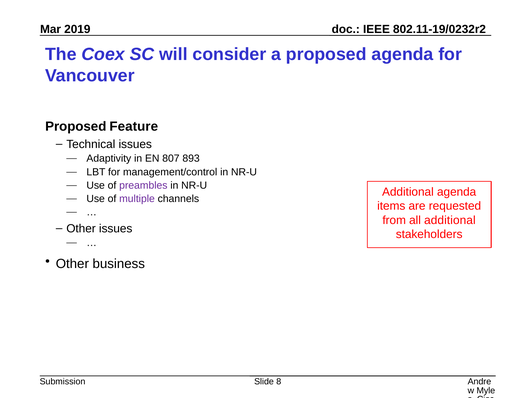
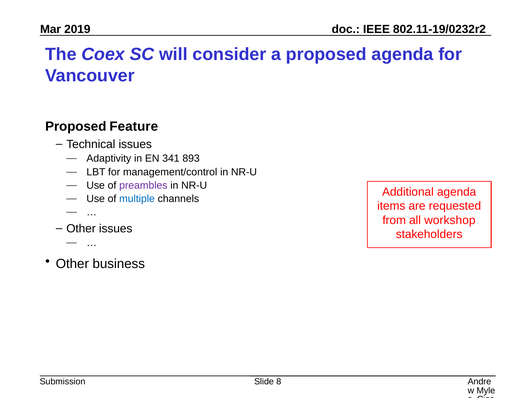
807: 807 -> 341
multiple colour: purple -> blue
all additional: additional -> workshop
